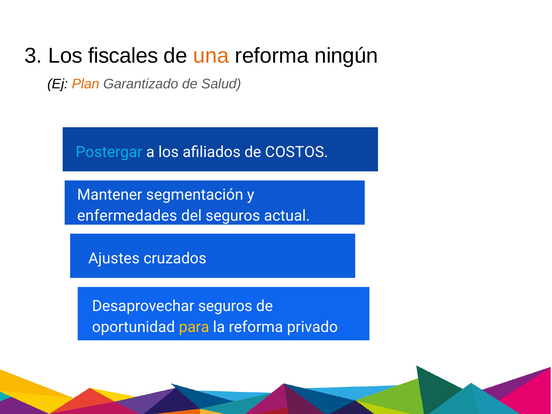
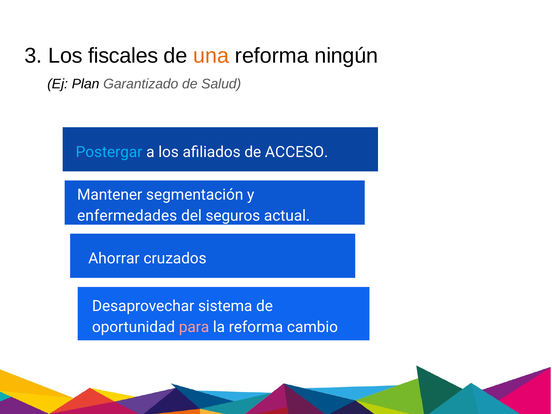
Plan colour: orange -> black
COSTOS: COSTOS -> ACCESO
Ajustes: Ajustes -> Ahorrar
Desaprovechar seguros: seguros -> sistema
para colour: yellow -> pink
privado: privado -> cambio
